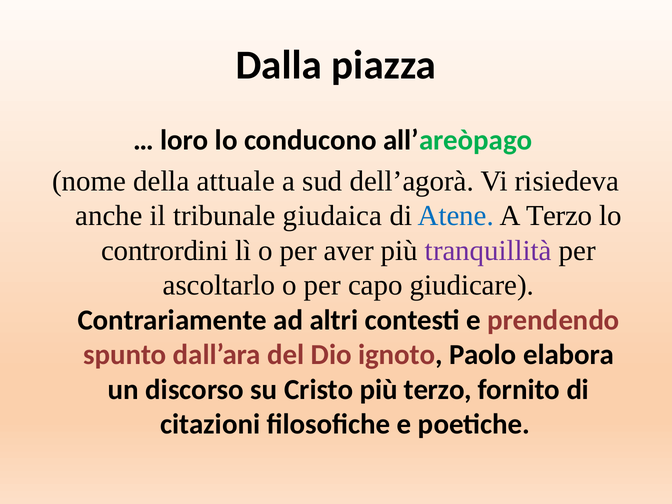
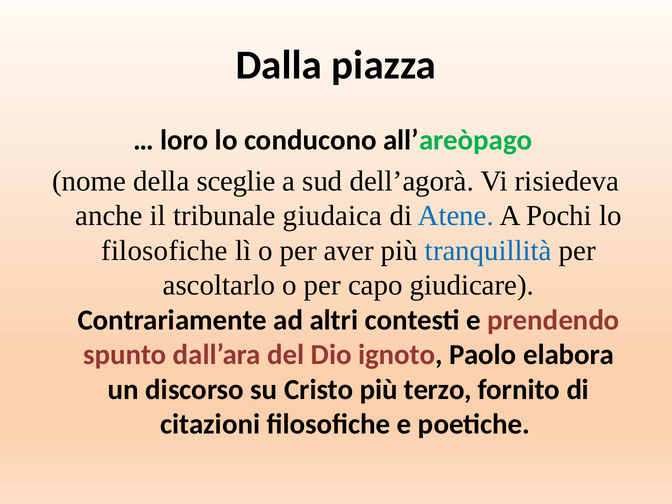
attuale: attuale -> sceglie
A Terzo: Terzo -> Pochi
contrordini at (165, 251): contrordini -> filosofiche
tranquillità colour: purple -> blue
